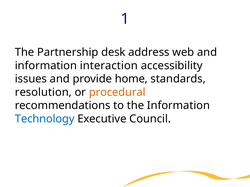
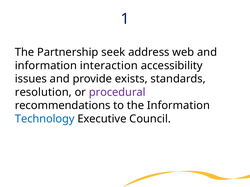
desk: desk -> seek
home: home -> exists
procedural colour: orange -> purple
